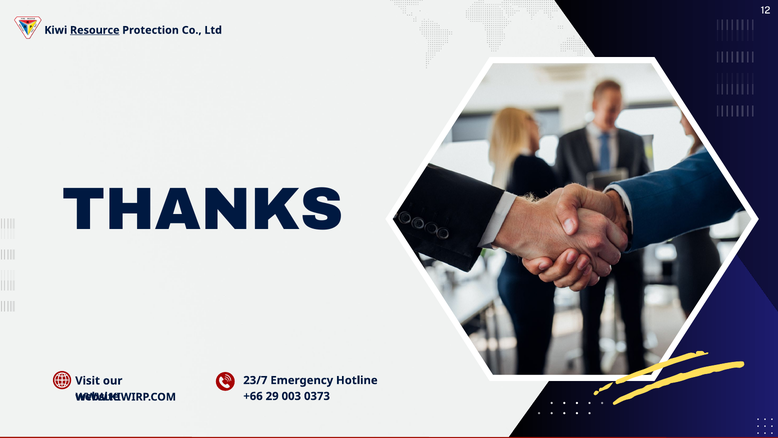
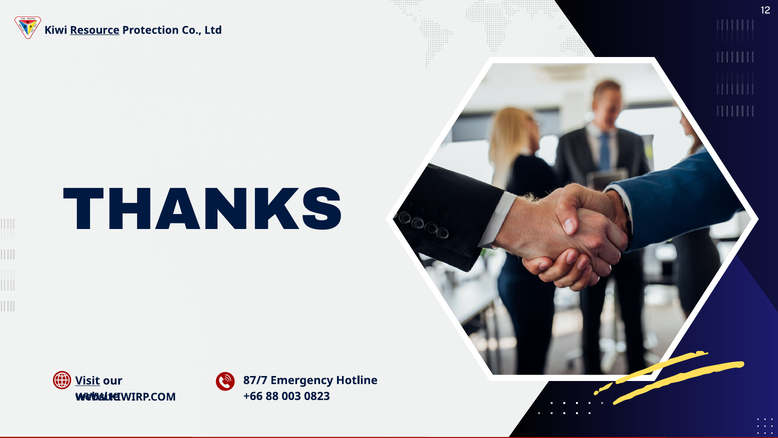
23/7: 23/7 -> 87/7
Visit underline: none -> present
29: 29 -> 88
0373: 0373 -> 0823
